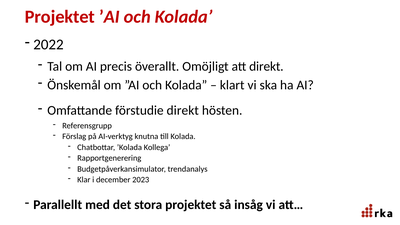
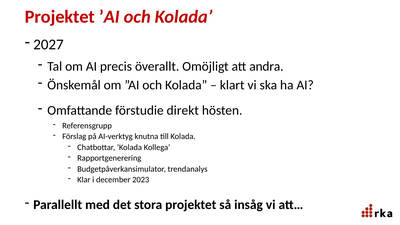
2022: 2022 -> 2027
att direkt: direkt -> andra
